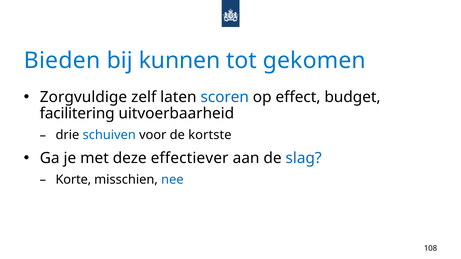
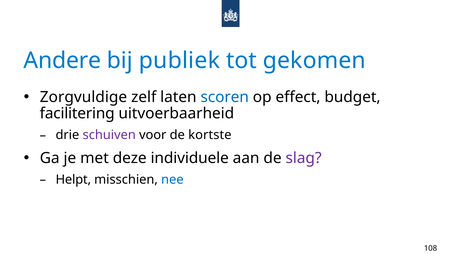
Bieden: Bieden -> Andere
kunnen: kunnen -> publiek
schuiven colour: blue -> purple
effectiever: effectiever -> individuele
slag colour: blue -> purple
Korte: Korte -> Helpt
